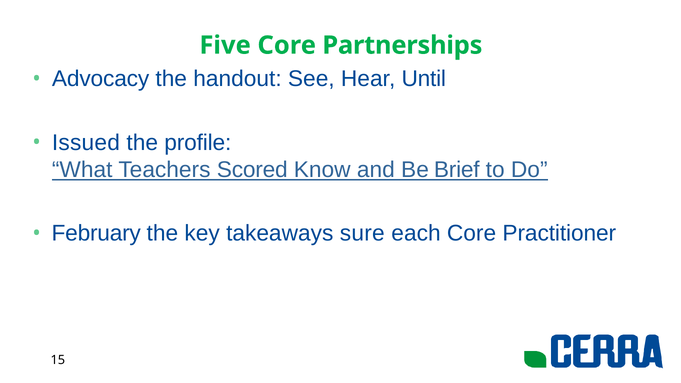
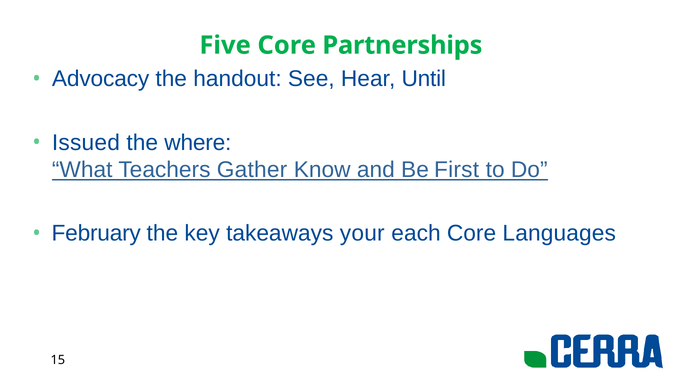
profile: profile -> where
Scored: Scored -> Gather
Brief: Brief -> First
sure: sure -> your
Practitioner: Practitioner -> Languages
